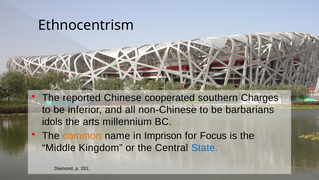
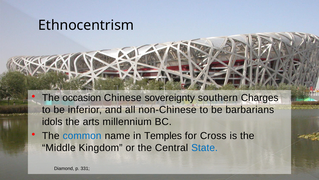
reported: reported -> occasion
cooperated: cooperated -> sovereignty
common colour: orange -> blue
Imprison: Imprison -> Temples
Focus: Focus -> Cross
